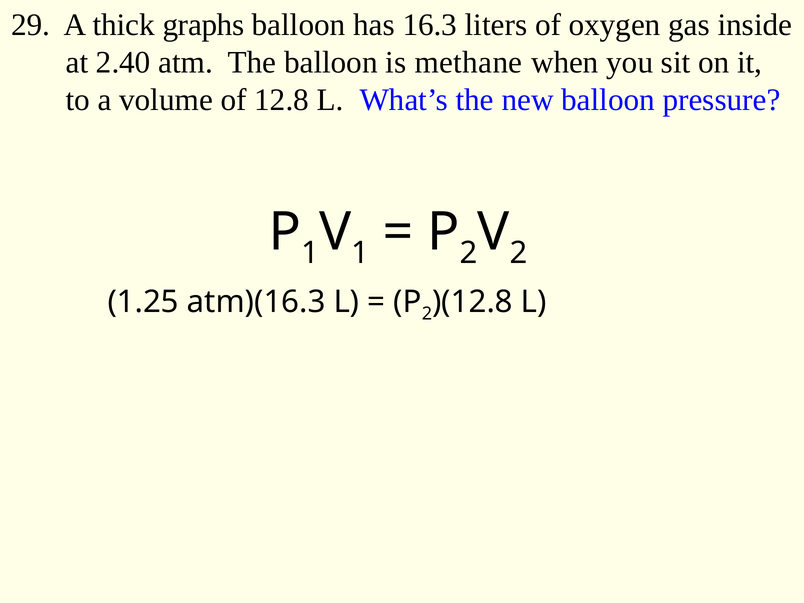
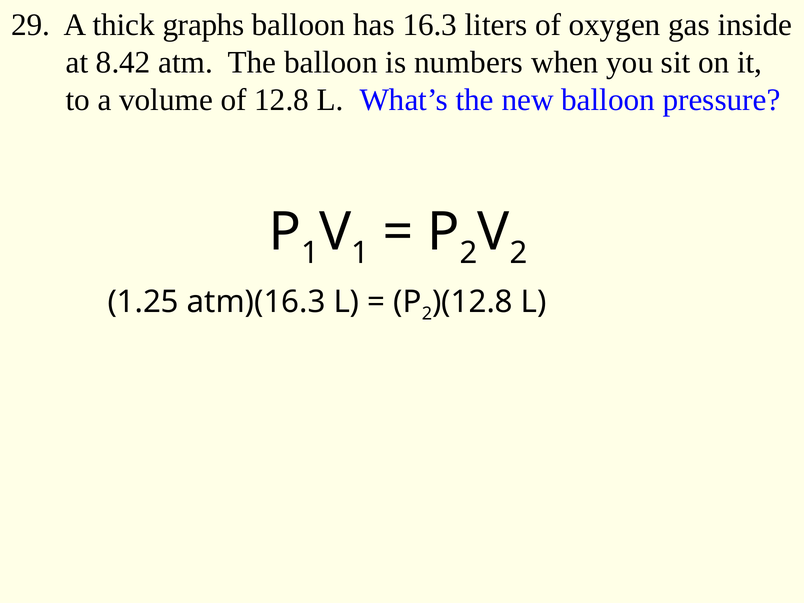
2.40: 2.40 -> 8.42
methane: methane -> numbers
